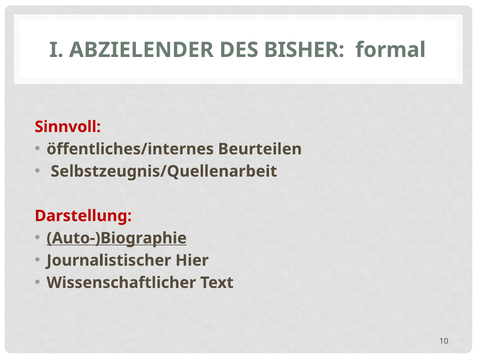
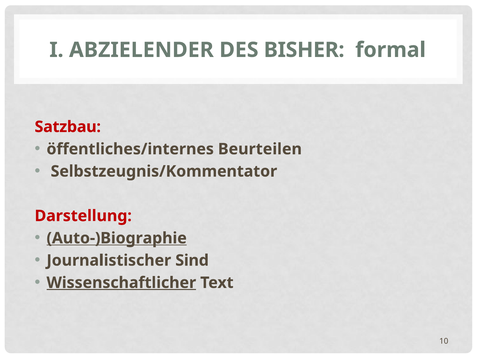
Sinnvoll: Sinnvoll -> Satzbau
Selbstzeugnis/Quellenarbeit: Selbstzeugnis/Quellenarbeit -> Selbstzeugnis/Kommentator
Hier: Hier -> Sind
Wissenschaftlicher underline: none -> present
